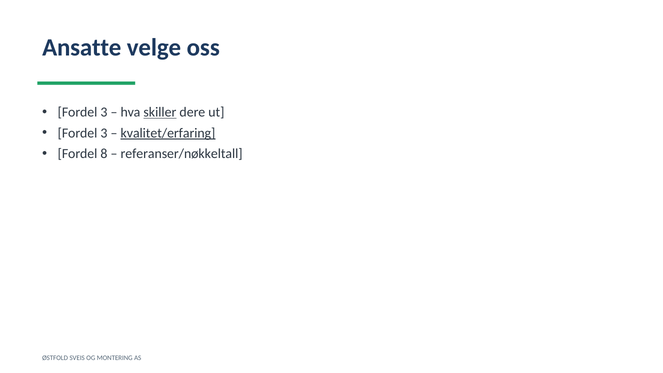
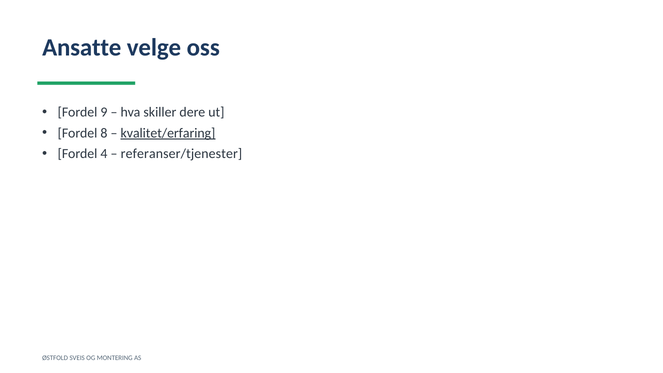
3 at (104, 112): 3 -> 9
skiller underline: present -> none
3 at (104, 133): 3 -> 8
8: 8 -> 4
referanser/nøkkeltall: referanser/nøkkeltall -> referanser/tjenester
